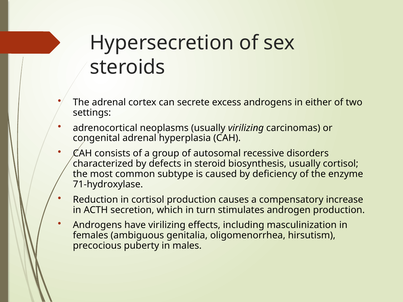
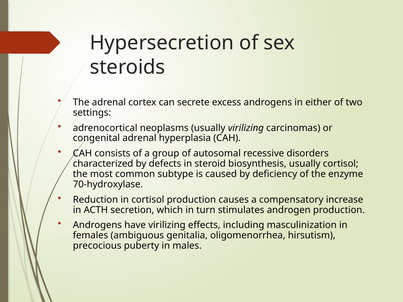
71-hydroxylase: 71-hydroxylase -> 70-hydroxylase
